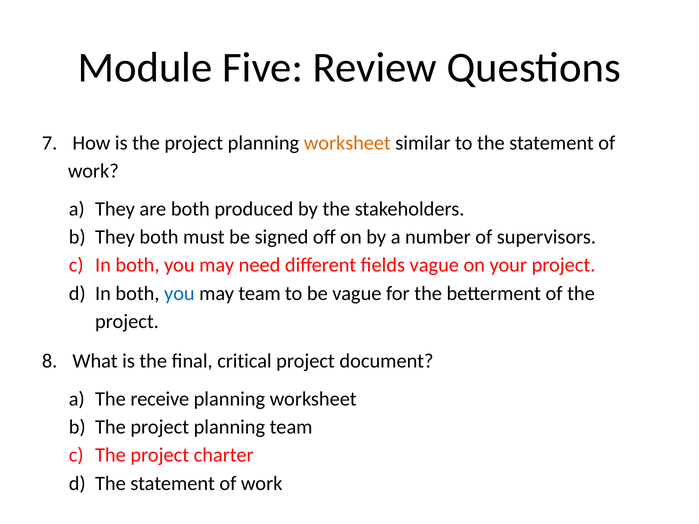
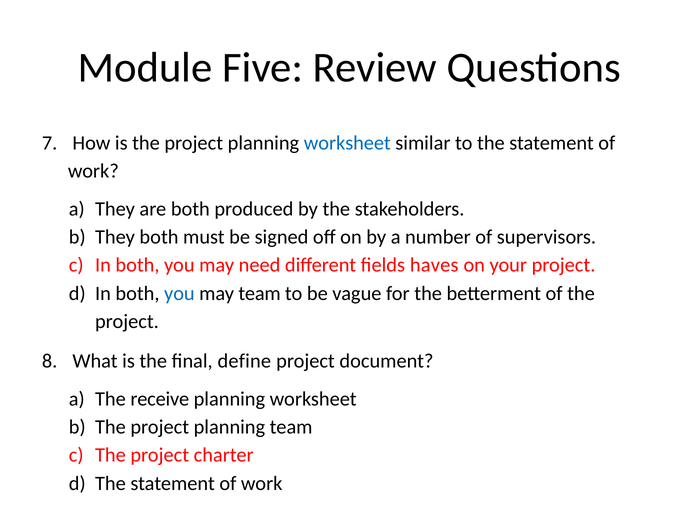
worksheet at (347, 143) colour: orange -> blue
fields vague: vague -> haves
critical: critical -> define
